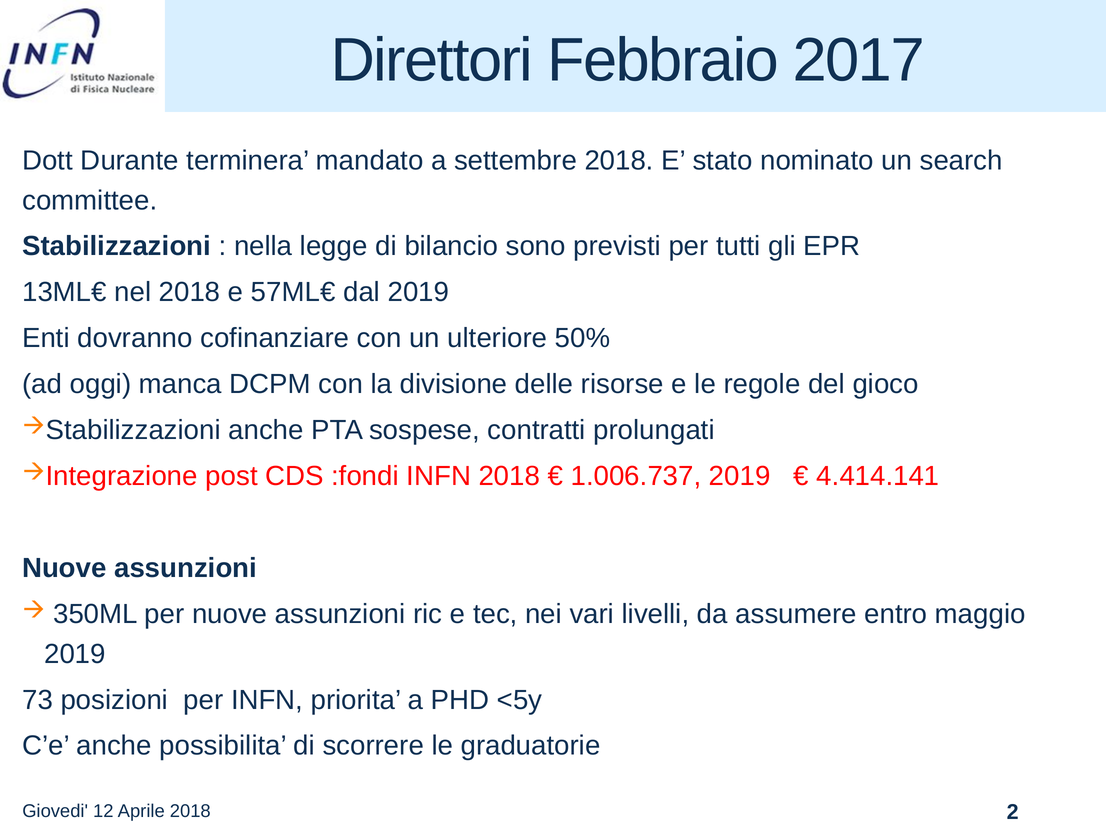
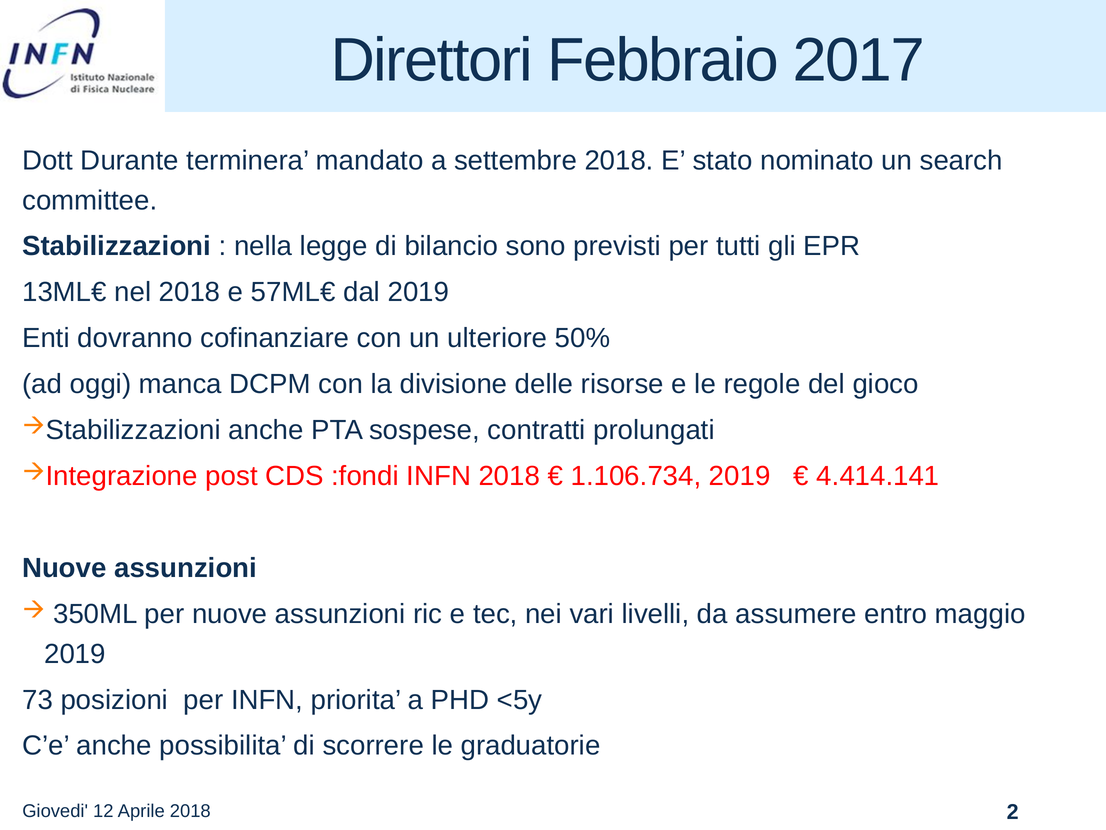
1.006.737: 1.006.737 -> 1.106.734
